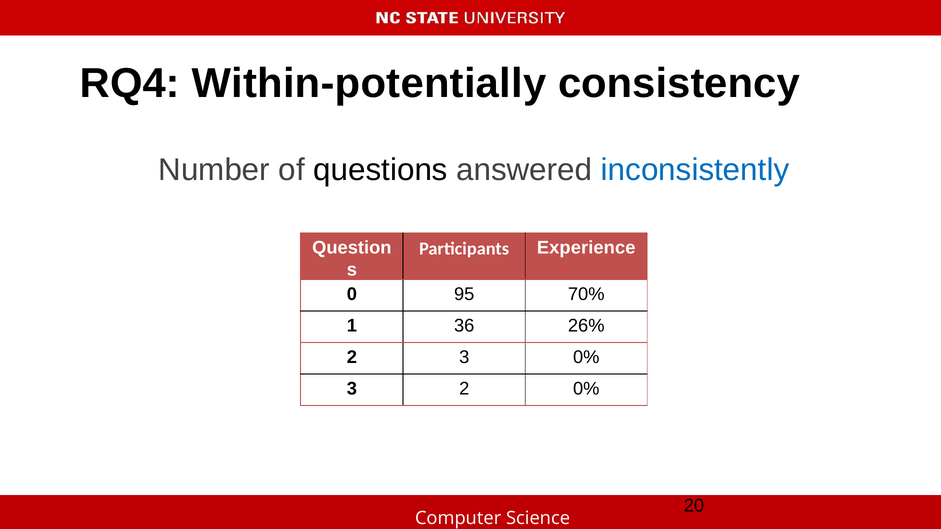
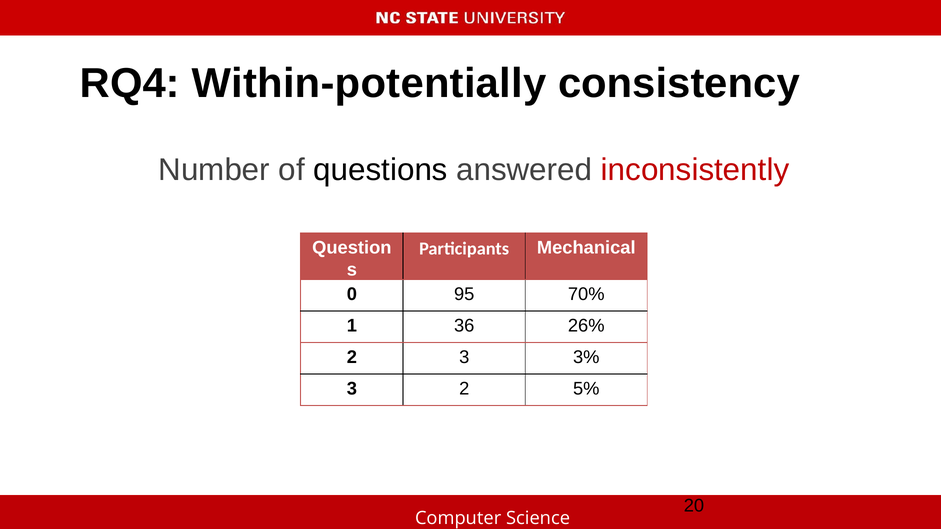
inconsistently colour: blue -> red
Experience: Experience -> Mechanical
3 0%: 0% -> 3%
2 0%: 0% -> 5%
